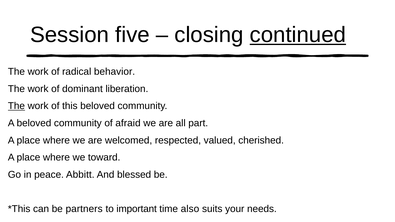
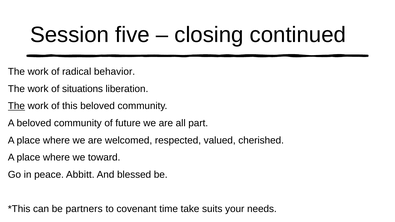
continued underline: present -> none
dominant: dominant -> situations
afraid: afraid -> future
important: important -> covenant
also: also -> take
